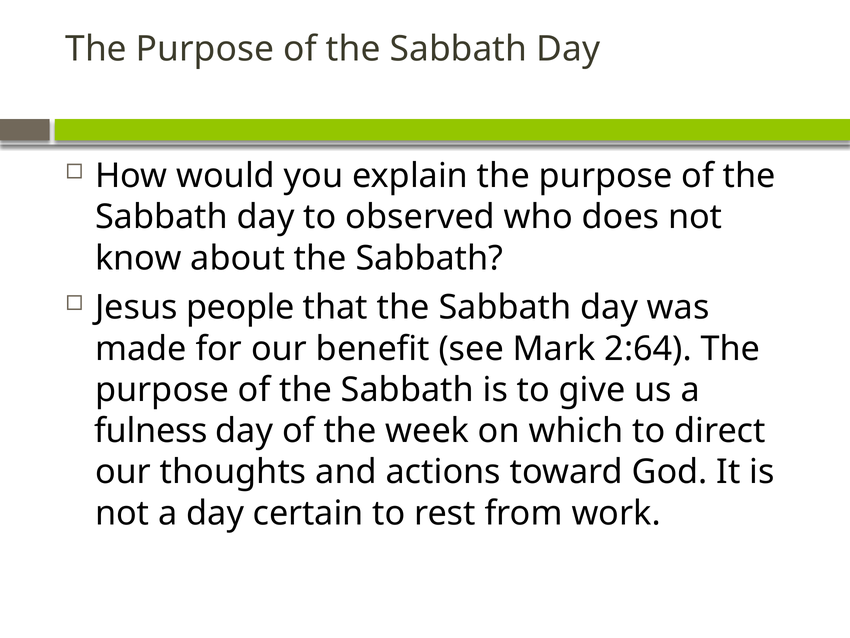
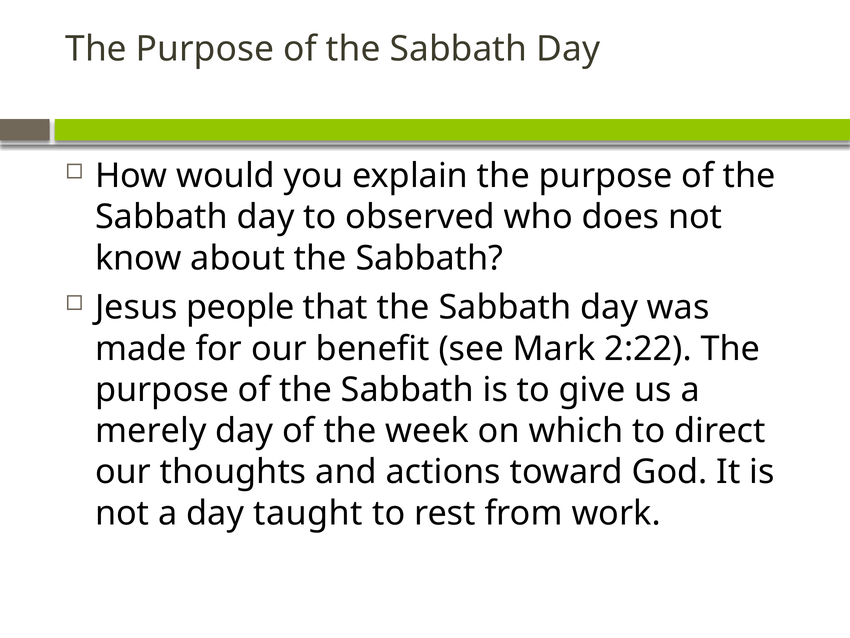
2:64: 2:64 -> 2:22
fulness: fulness -> merely
certain: certain -> taught
